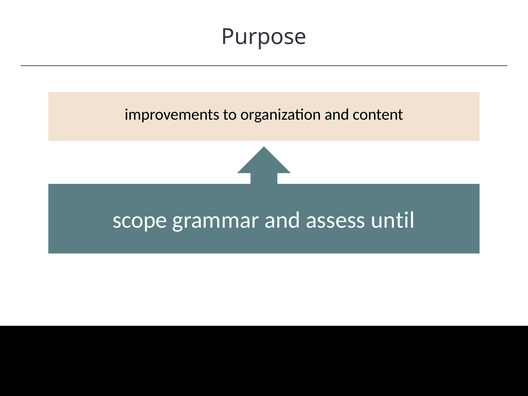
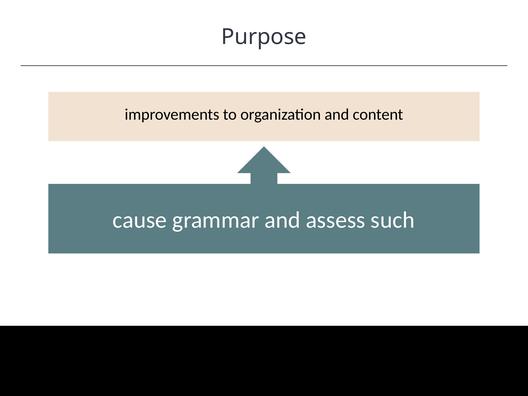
scope: scope -> cause
until: until -> such
